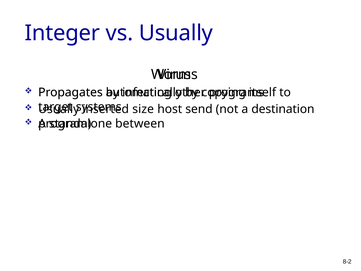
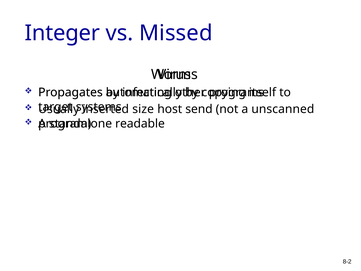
vs Usually: Usually -> Missed
destination: destination -> unscanned
between: between -> readable
